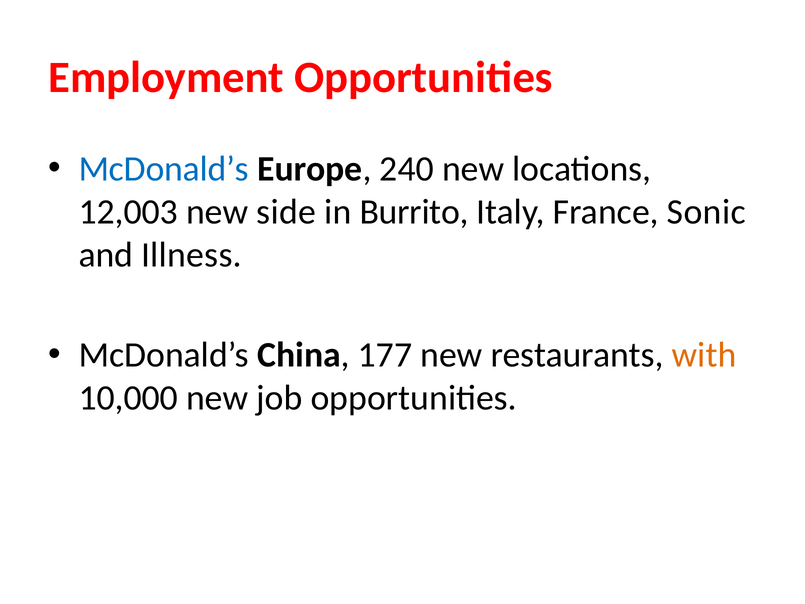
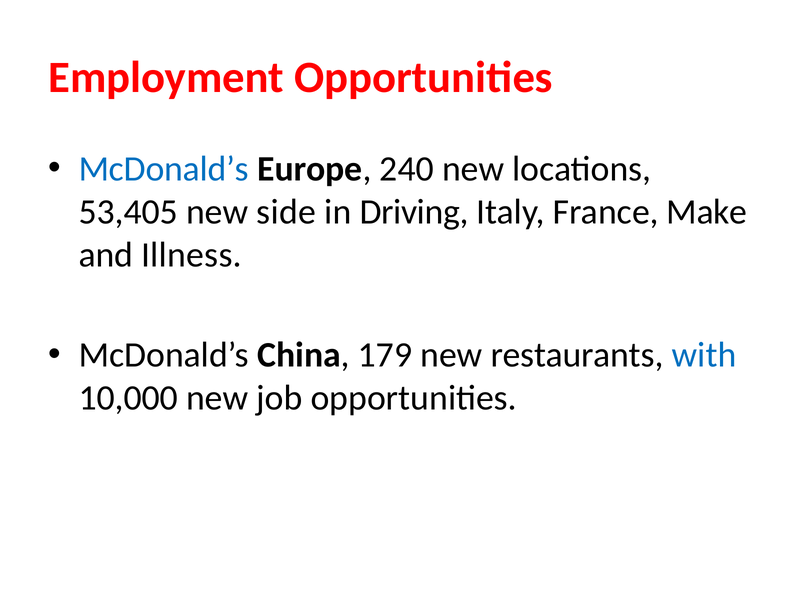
12,003: 12,003 -> 53,405
Burrito: Burrito -> Driving
Sonic: Sonic -> Make
177: 177 -> 179
with colour: orange -> blue
